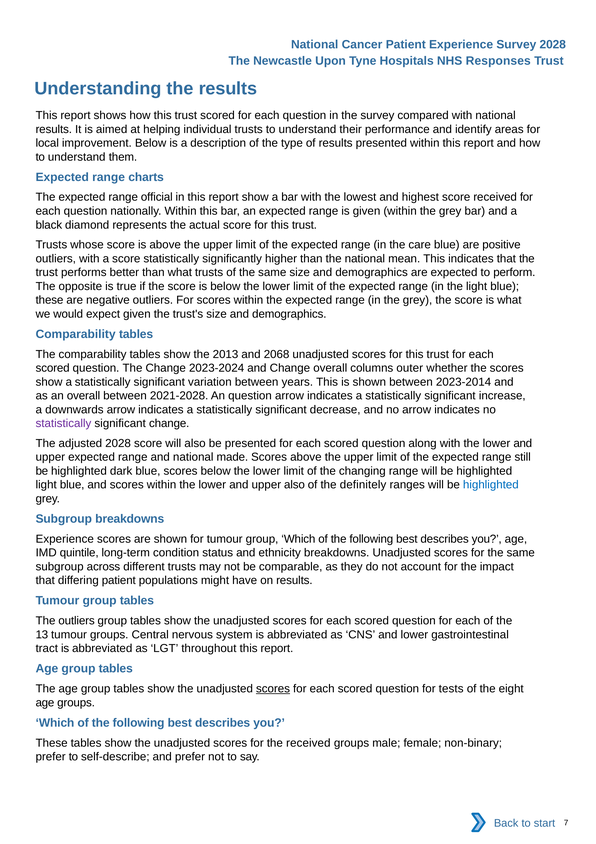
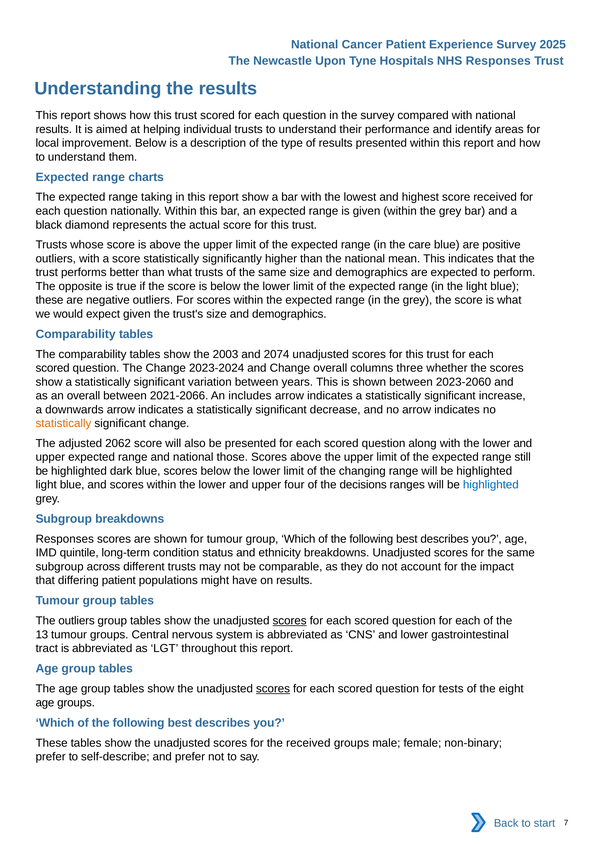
Survey 2028: 2028 -> 2025
official: official -> taking
2013: 2013 -> 2003
2068: 2068 -> 2074
outer: outer -> three
2023-2014: 2023-2014 -> 2023-2060
2021-2028: 2021-2028 -> 2021-2066
An question: question -> includes
statistically at (63, 423) colour: purple -> orange
adjusted 2028: 2028 -> 2062
made: made -> those
upper also: also -> four
definitely: definitely -> decisions
Experience at (65, 539): Experience -> Responses
scores at (290, 620) underline: none -> present
